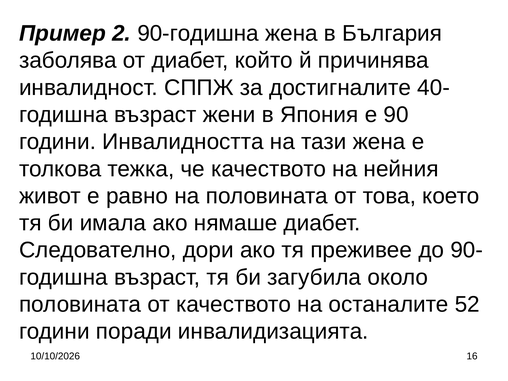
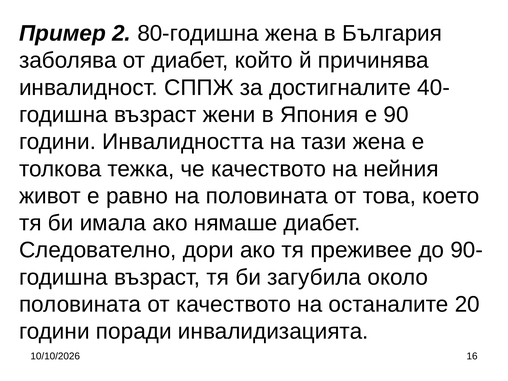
90-годишна: 90-годишна -> 80-годишна
52: 52 -> 20
